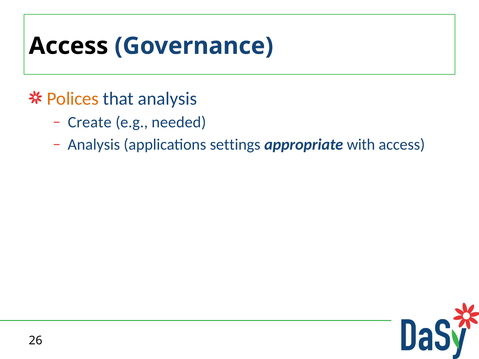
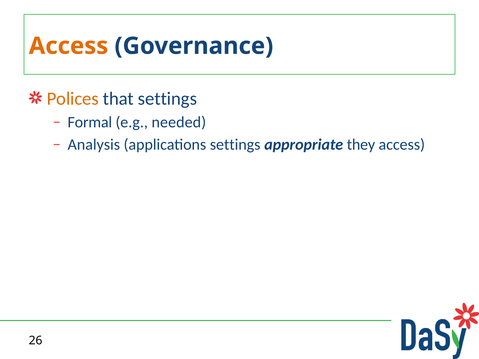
Access at (69, 46) colour: black -> orange
that analysis: analysis -> settings
Create: Create -> Formal
with: with -> they
